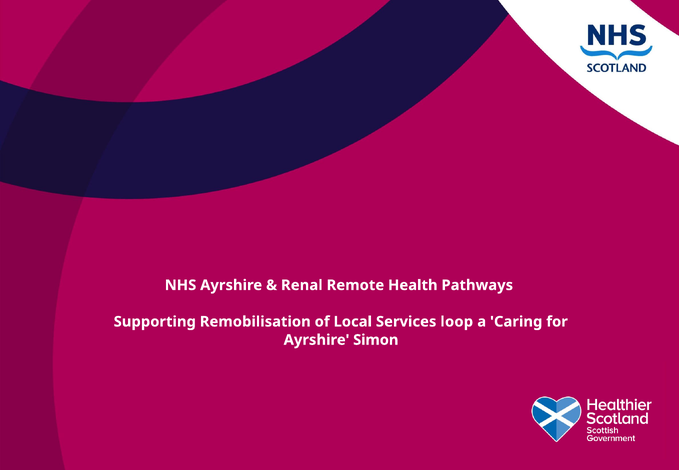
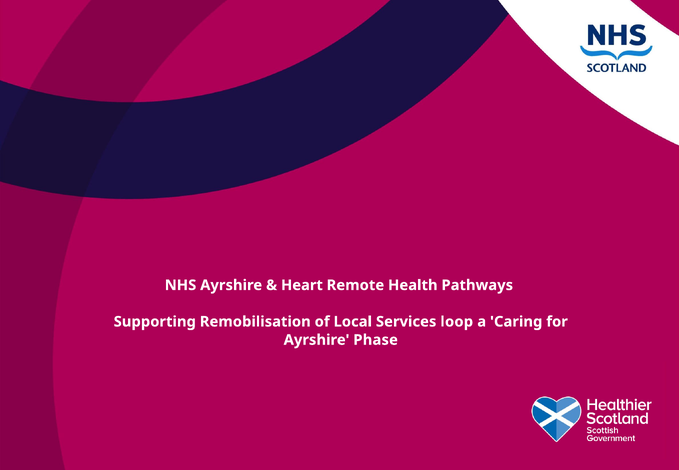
Renal: Renal -> Heart
Simon: Simon -> Phase
